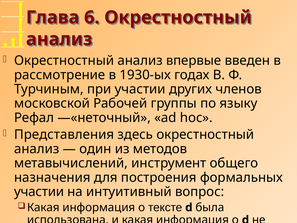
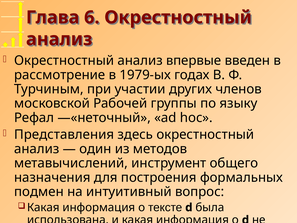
1930-ых: 1930-ых -> 1979-ых
участии at (39, 192): участии -> подмен
